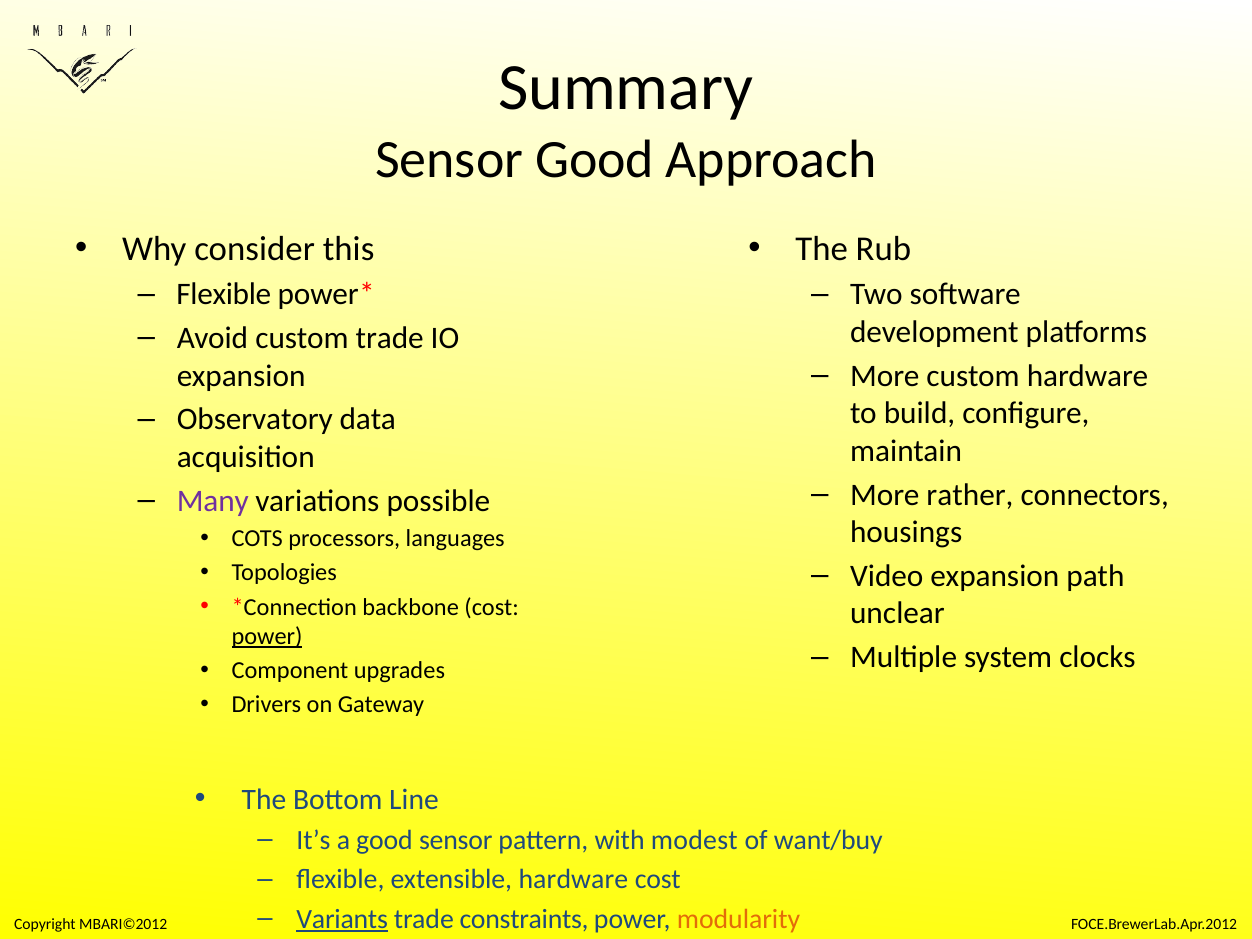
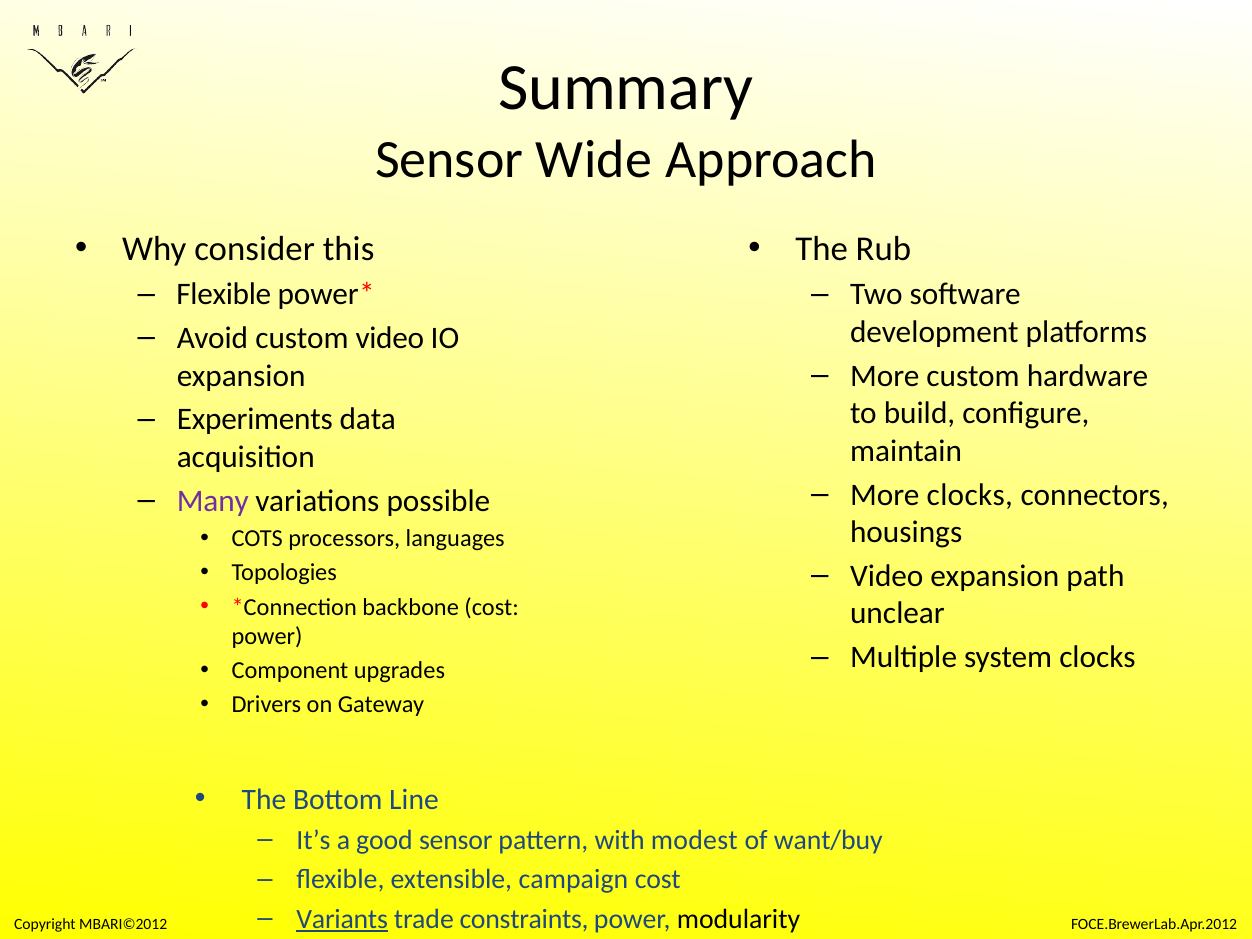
Sensor Good: Good -> Wide
custom trade: trade -> video
Observatory: Observatory -> Experiments
More rather: rather -> clocks
power at (267, 636) underline: present -> none
extensible hardware: hardware -> campaign
modularity colour: orange -> black
